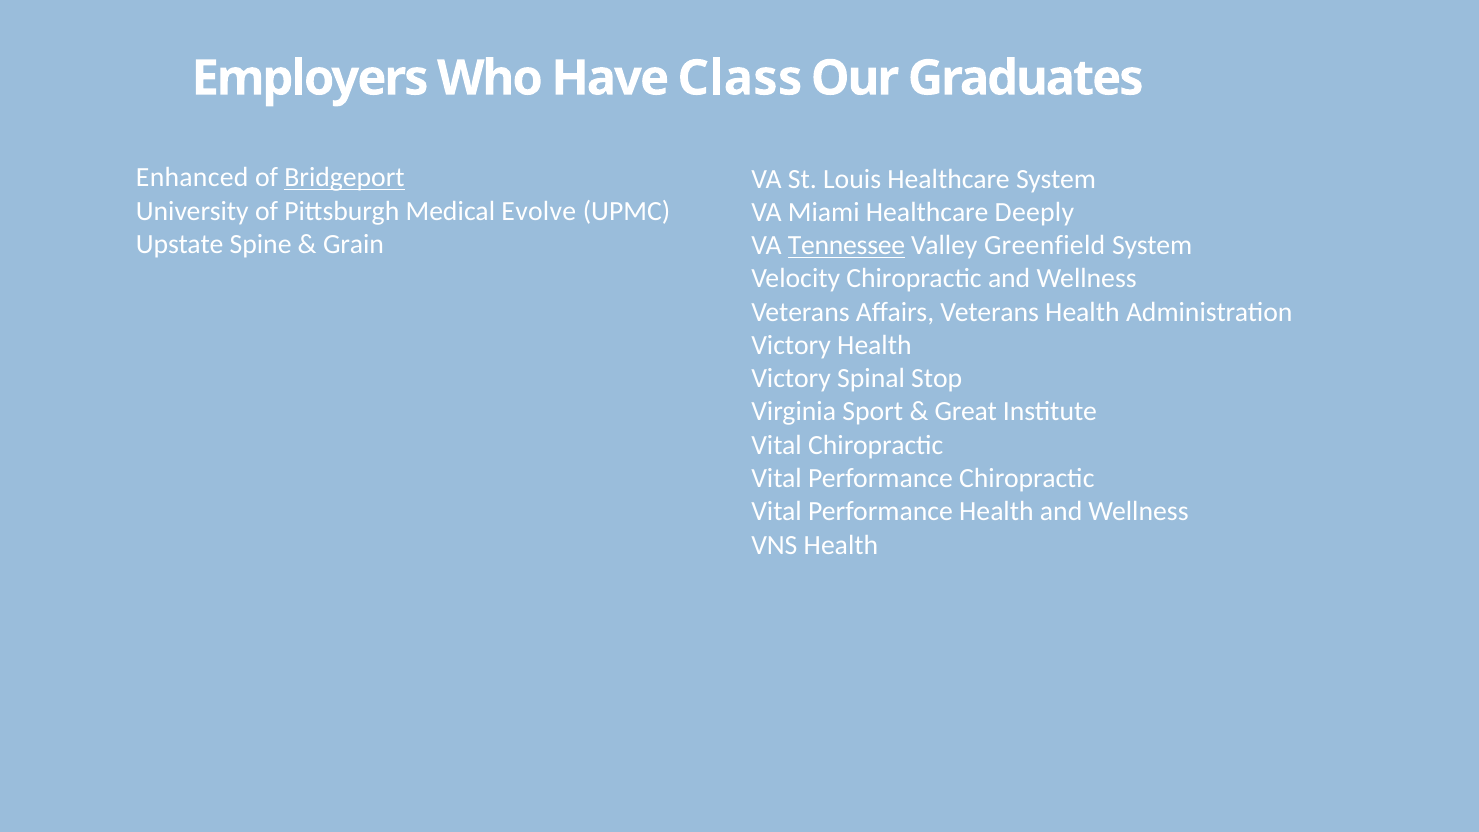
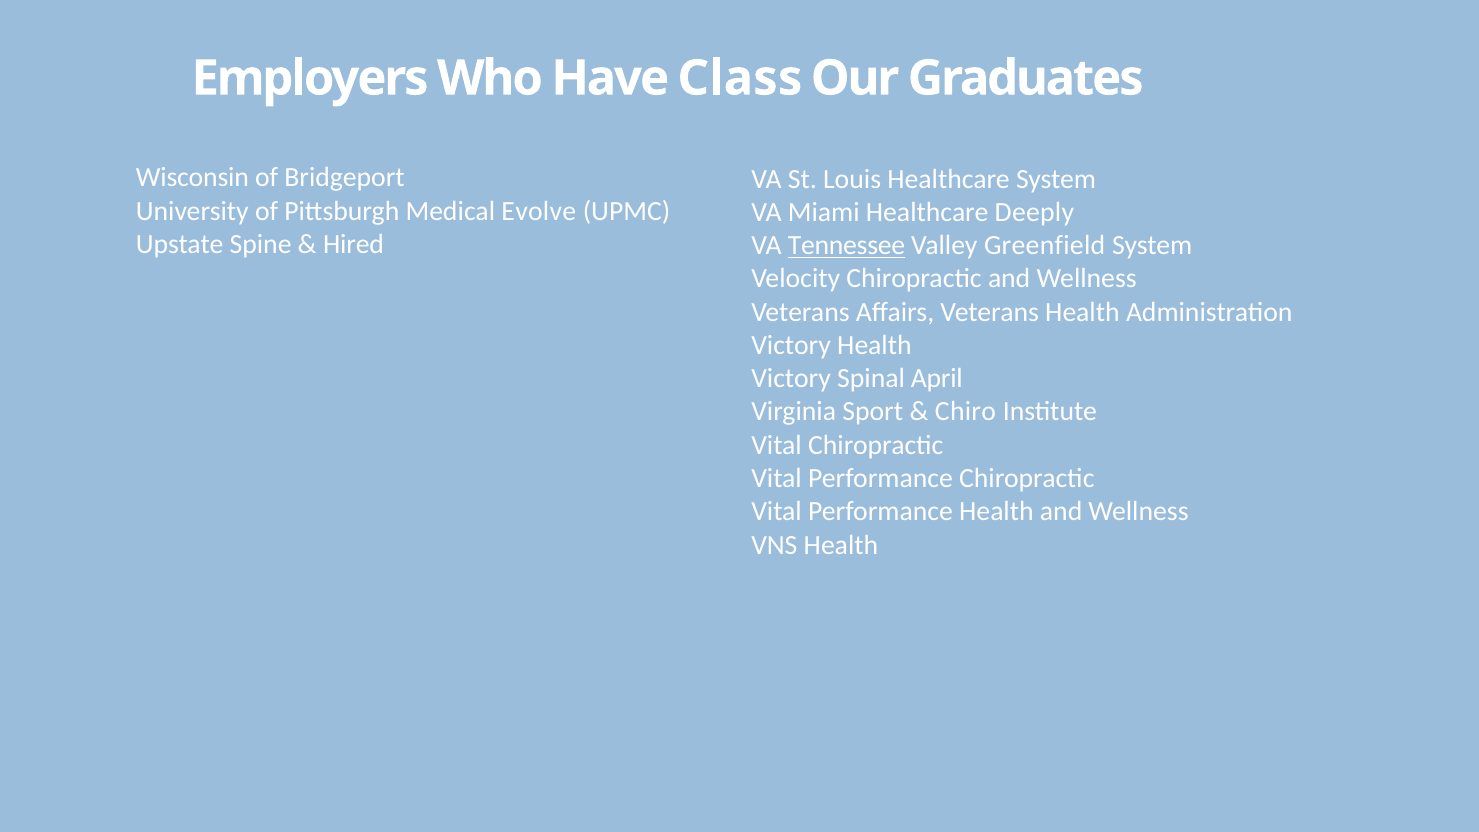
Enhanced: Enhanced -> Wisconsin
Bridgeport underline: present -> none
Grain: Grain -> Hired
Stop: Stop -> April
Great: Great -> Chiro
